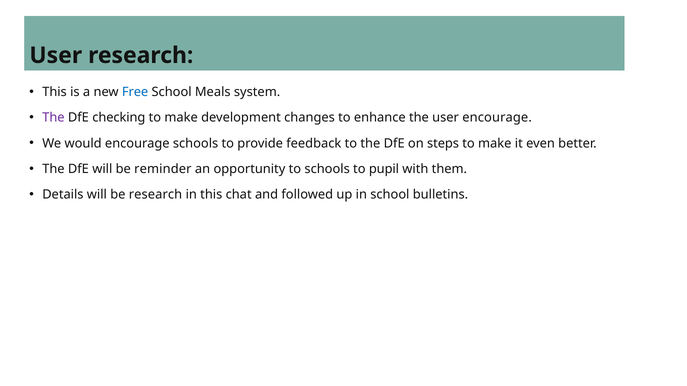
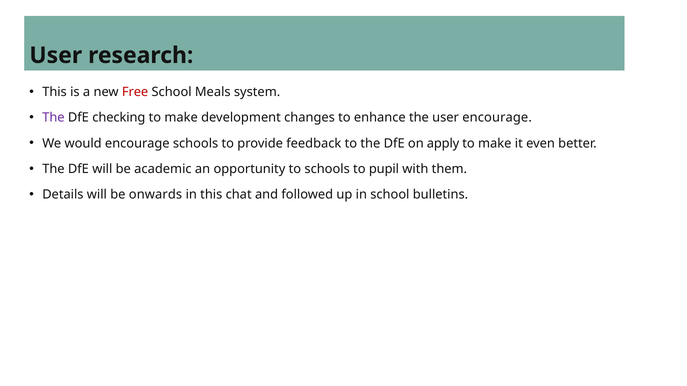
Free colour: blue -> red
steps: steps -> apply
reminder: reminder -> academic
be research: research -> onwards
